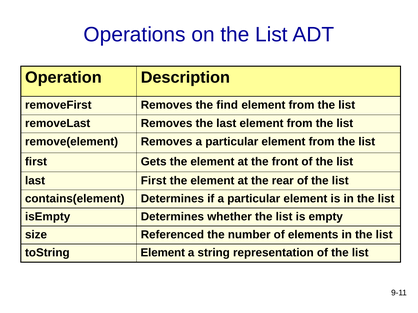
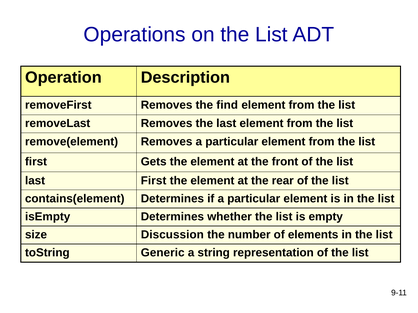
Referenced: Referenced -> Discussion
toString Element: Element -> Generic
